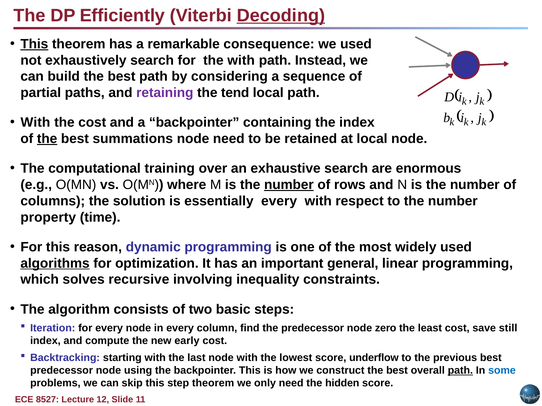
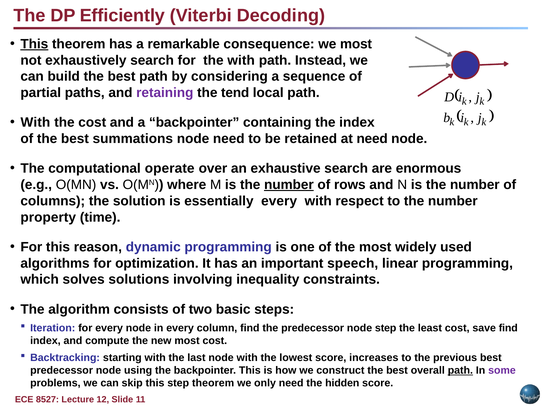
Decoding underline: present -> none
we used: used -> most
the at (47, 139) underline: present -> none
at local: local -> need
training: training -> operate
algorithms underline: present -> none
general: general -> speech
recursive: recursive -> solutions
node zero: zero -> step
save still: still -> find
new early: early -> most
underflow: underflow -> increases
some colour: blue -> purple
